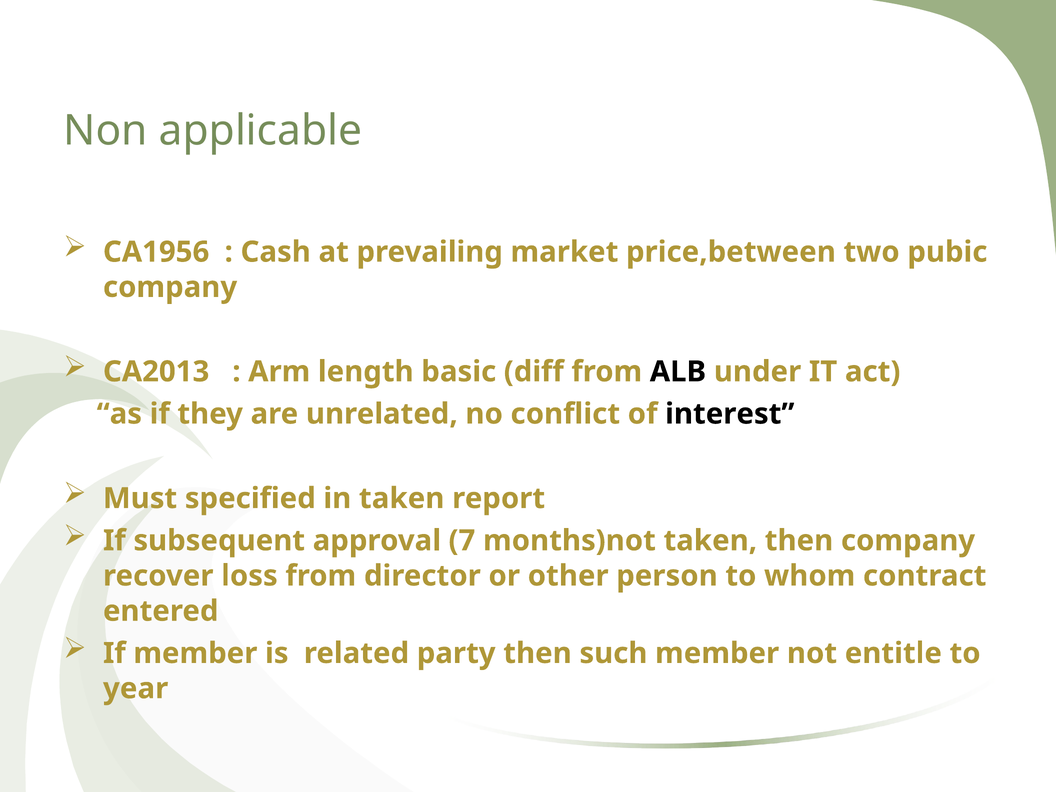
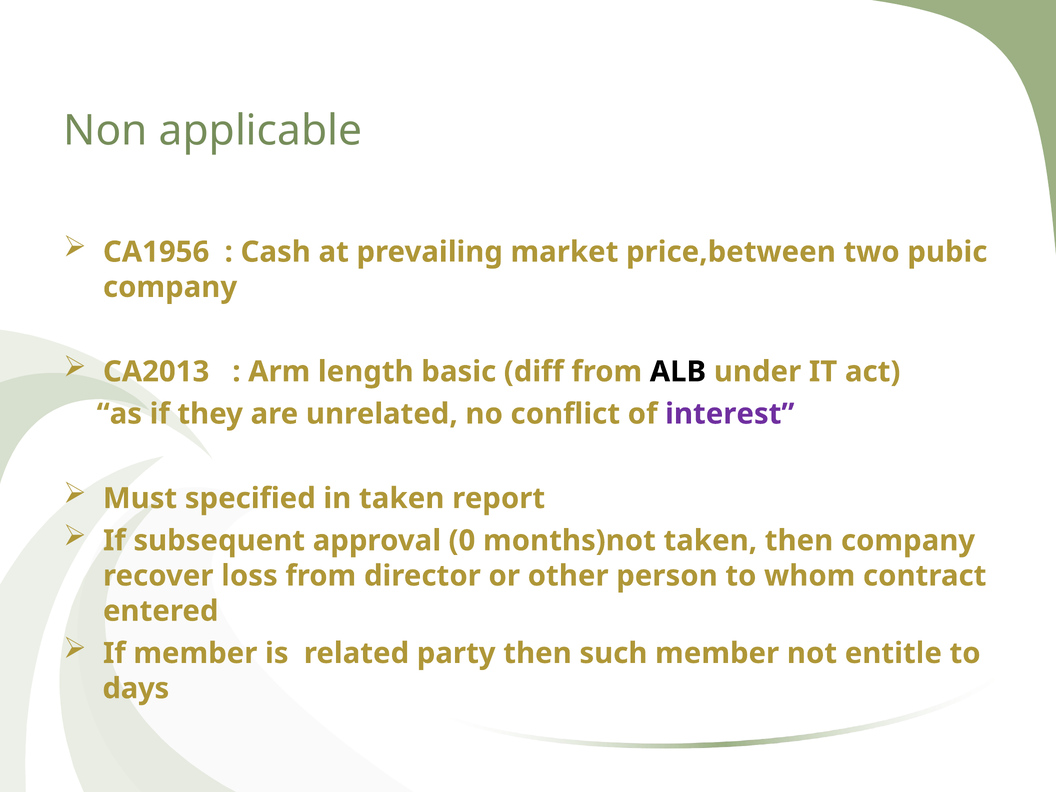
interest colour: black -> purple
7: 7 -> 0
year: year -> days
